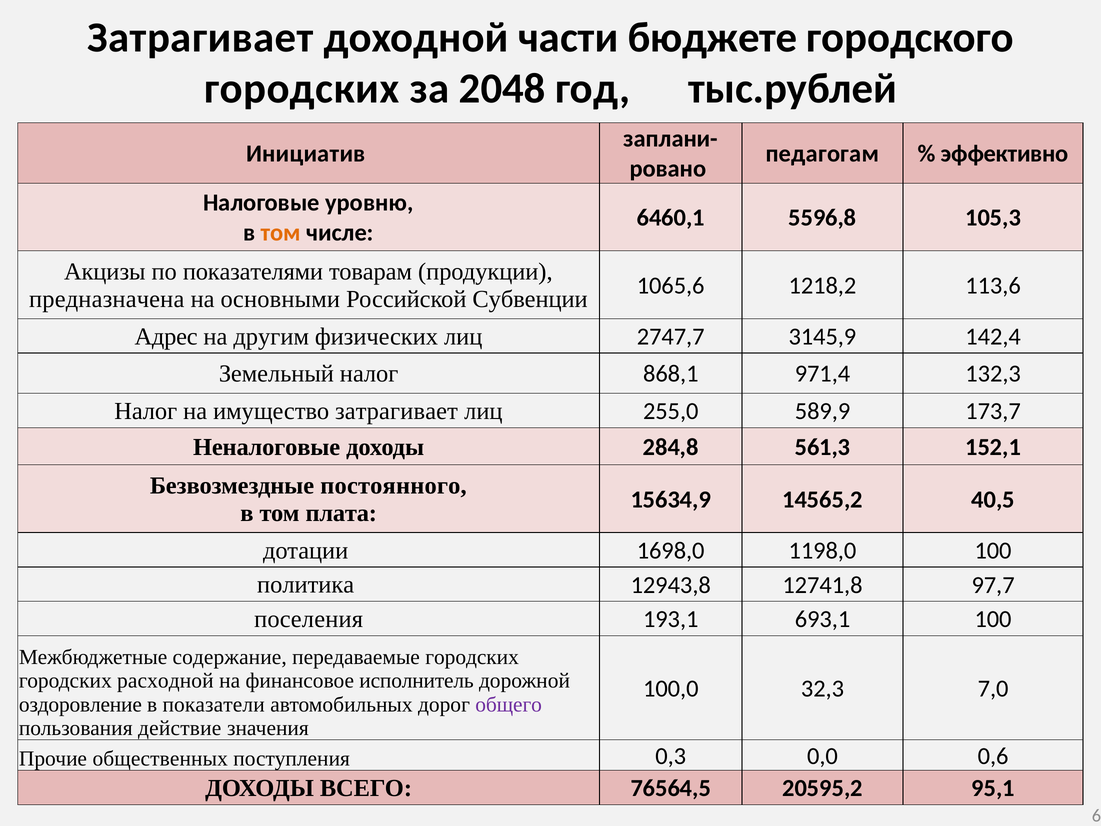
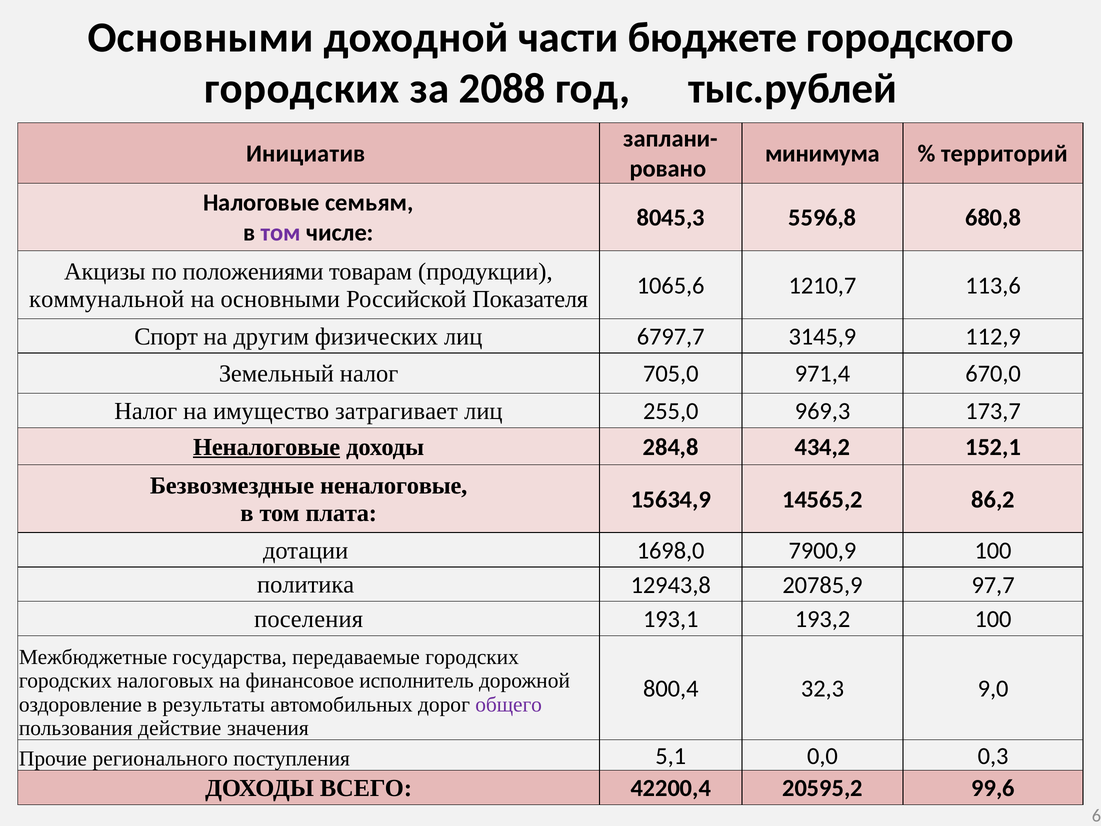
Затрагивает at (201, 37): Затрагивает -> Основными
2048: 2048 -> 2088
педагогам: педагогам -> минимума
эффективно: эффективно -> территорий
уровню: уровню -> семьям
6460,1: 6460,1 -> 8045,3
105,3: 105,3 -> 680,8
том at (281, 233) colour: orange -> purple
показателями: показателями -> положениями
предназначена: предназначена -> коммунальной
Субвенции: Субвенции -> Показателя
1218,2: 1218,2 -> 1210,7
Адрес: Адрес -> Спорт
2747,7: 2747,7 -> 6797,7
142,4: 142,4 -> 112,9
868,1: 868,1 -> 705,0
132,3: 132,3 -> 670,0
589,9: 589,9 -> 969,3
Неналоговые at (267, 447) underline: none -> present
561,3: 561,3 -> 434,2
Безвозмездные постоянного: постоянного -> неналоговые
40,5: 40,5 -> 86,2
1198,0: 1198,0 -> 7900,9
12741,8: 12741,8 -> 20785,9
693,1: 693,1 -> 193,2
содержание: содержание -> государства
расходной: расходной -> налоговых
100,0: 100,0 -> 800,4
7,0: 7,0 -> 9,0
показатели: показатели -> результаты
общественных: общественных -> регионального
0,3: 0,3 -> 5,1
0,6: 0,6 -> 0,3
76564,5: 76564,5 -> 42200,4
95,1: 95,1 -> 99,6
